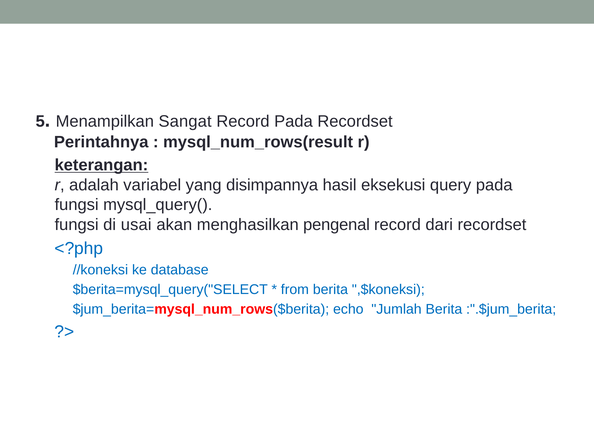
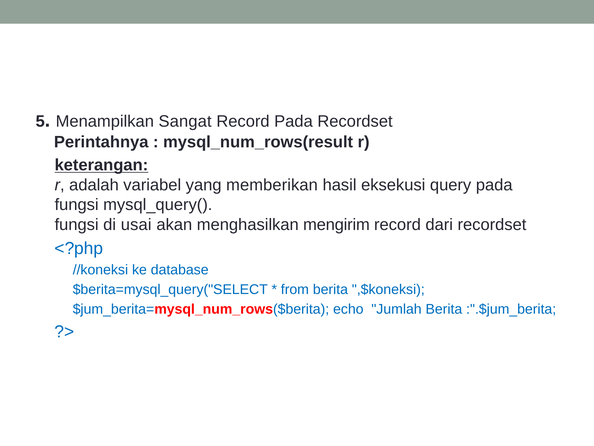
disimpannya: disimpannya -> memberikan
pengenal: pengenal -> mengirim
